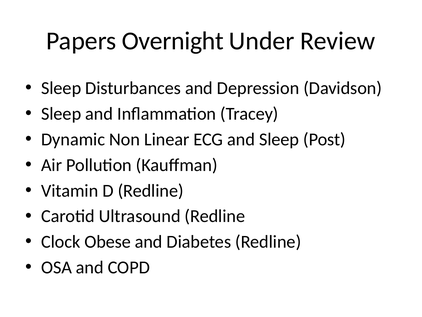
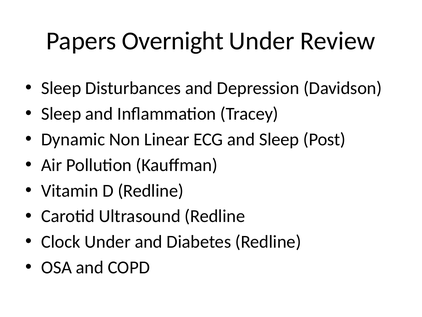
Clock Obese: Obese -> Under
